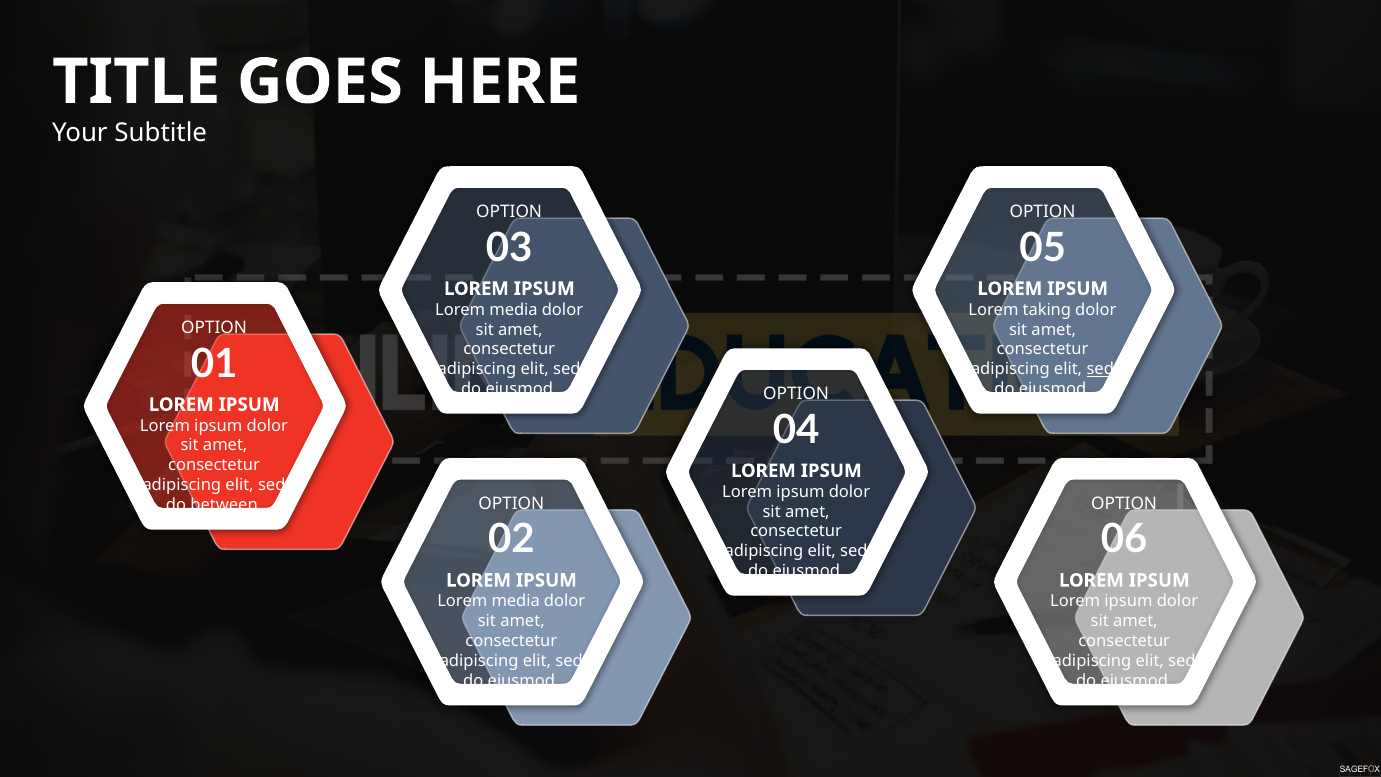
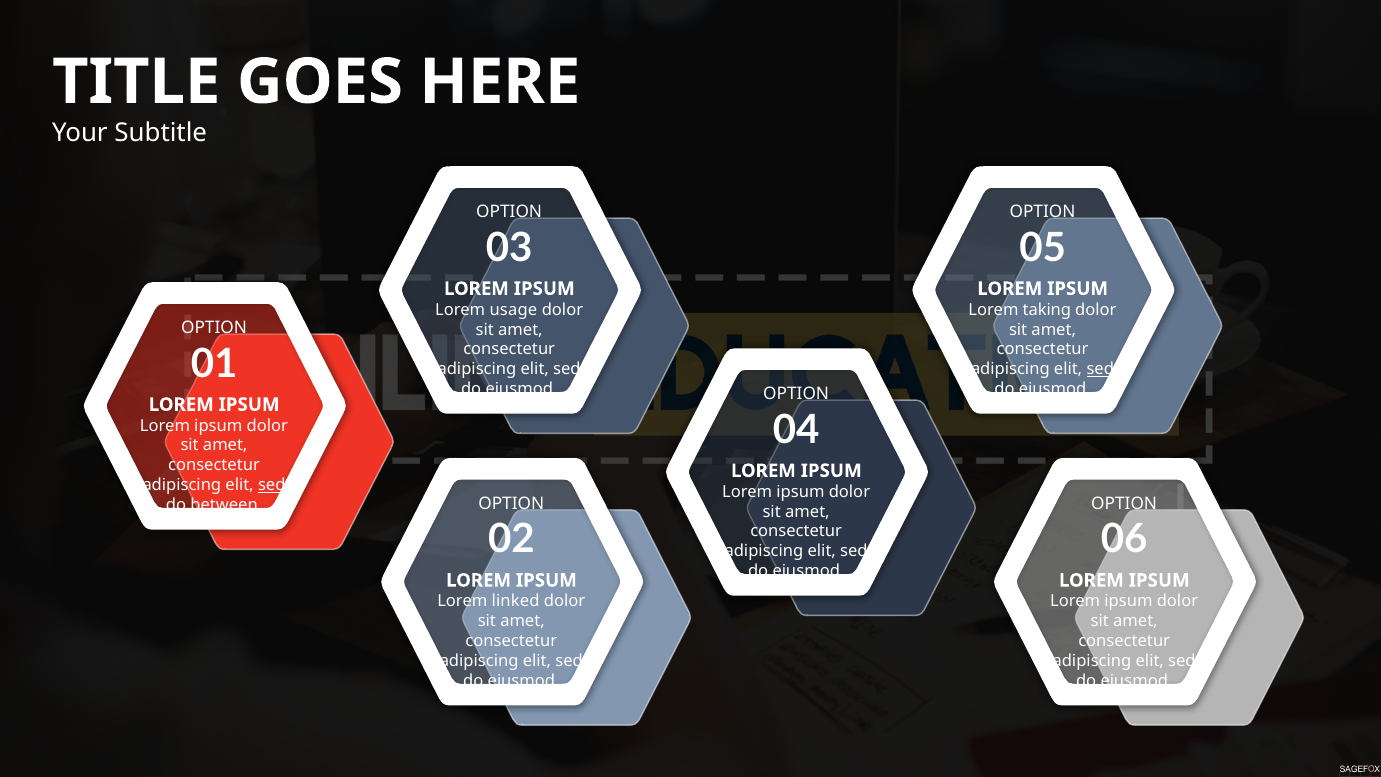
media at (514, 310): media -> usage
sed at (272, 485) underline: none -> present
media at (516, 601): media -> linked
